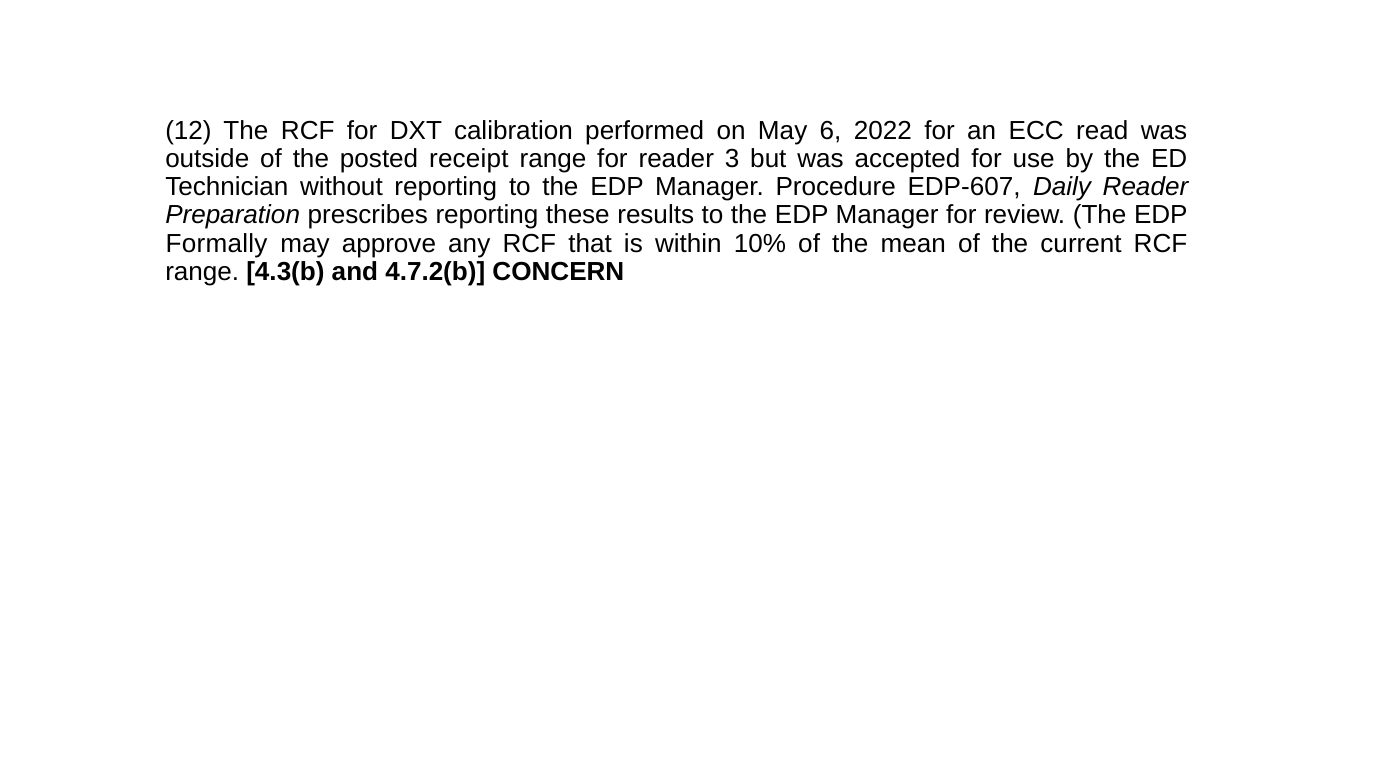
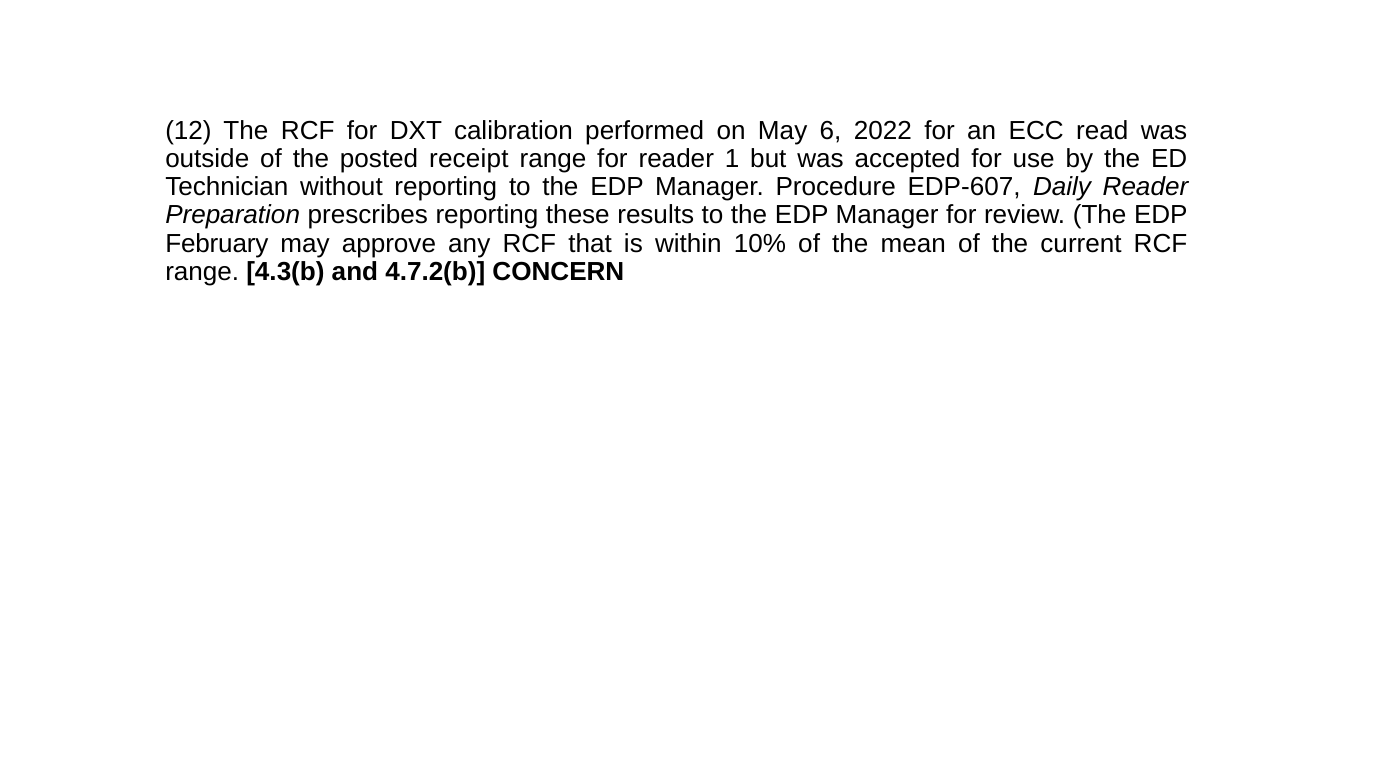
3: 3 -> 1
Formally: Formally -> February
